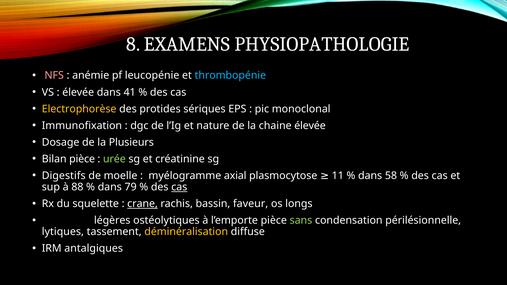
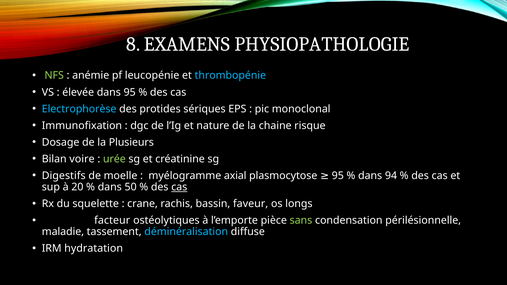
NFS colour: pink -> light green
dans 41: 41 -> 95
Electrophorèse colour: yellow -> light blue
chaine élevée: élevée -> risque
Bilan pièce: pièce -> voire
plasmocytose 11: 11 -> 95
58: 58 -> 94
88: 88 -> 20
79: 79 -> 50
crane underline: present -> none
légères: légères -> facteur
lytiques: lytiques -> maladie
déminéralisation colour: yellow -> light blue
antalgiques: antalgiques -> hydratation
